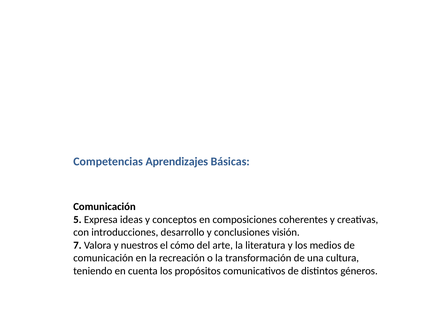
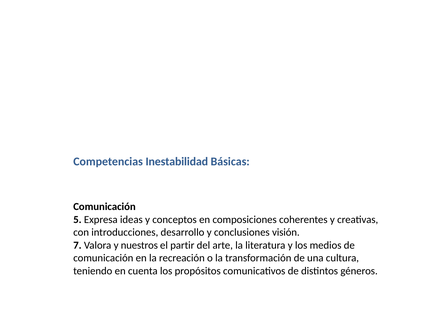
Aprendizajes: Aprendizajes -> Inestabilidad
cómo: cómo -> partir
